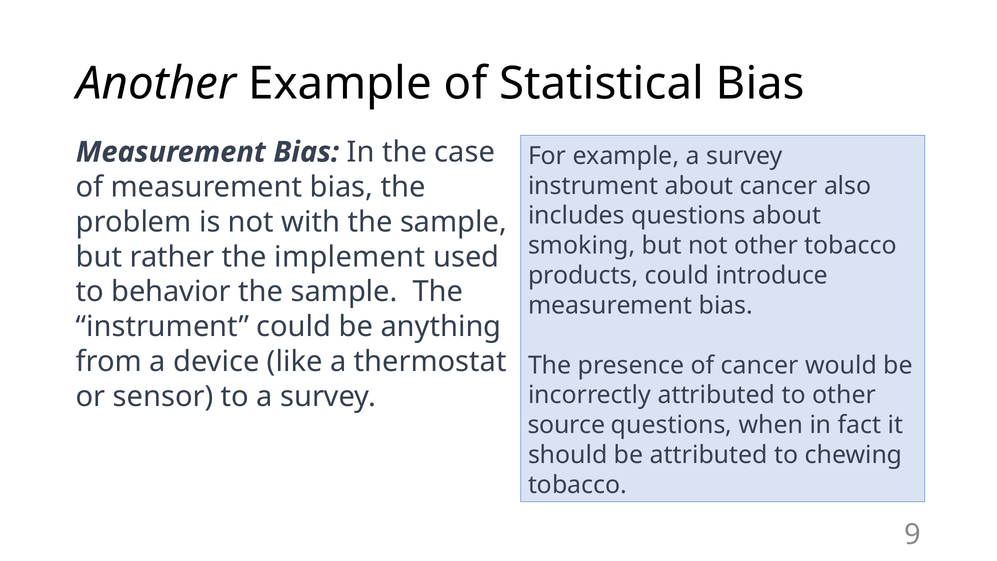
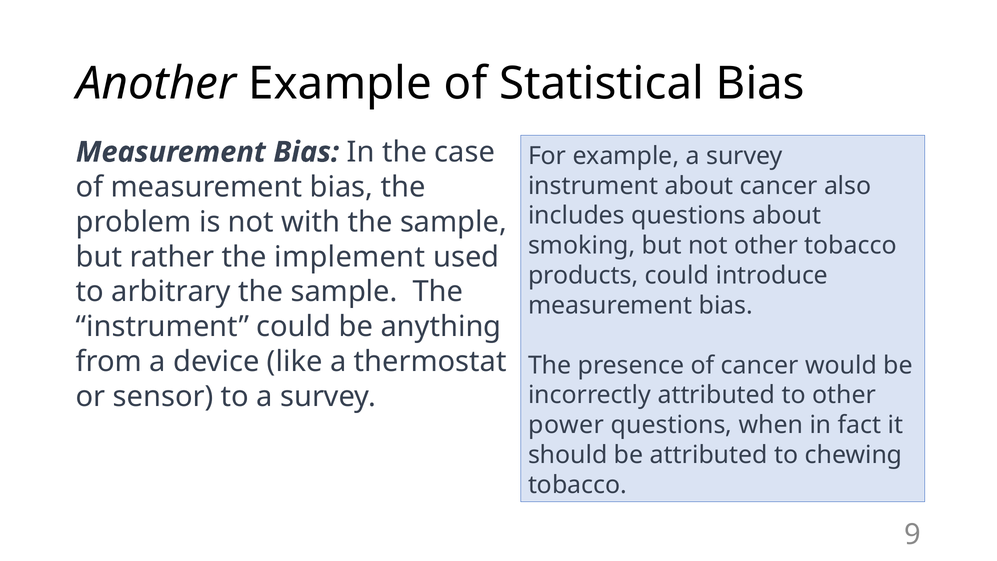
behavior: behavior -> arbitrary
source: source -> power
